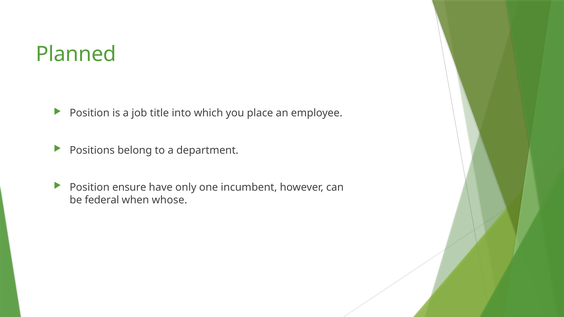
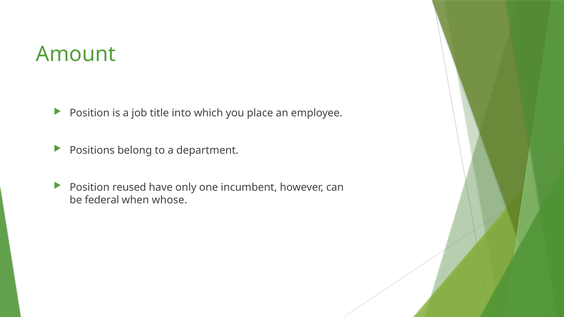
Planned: Planned -> Amount
ensure: ensure -> reused
